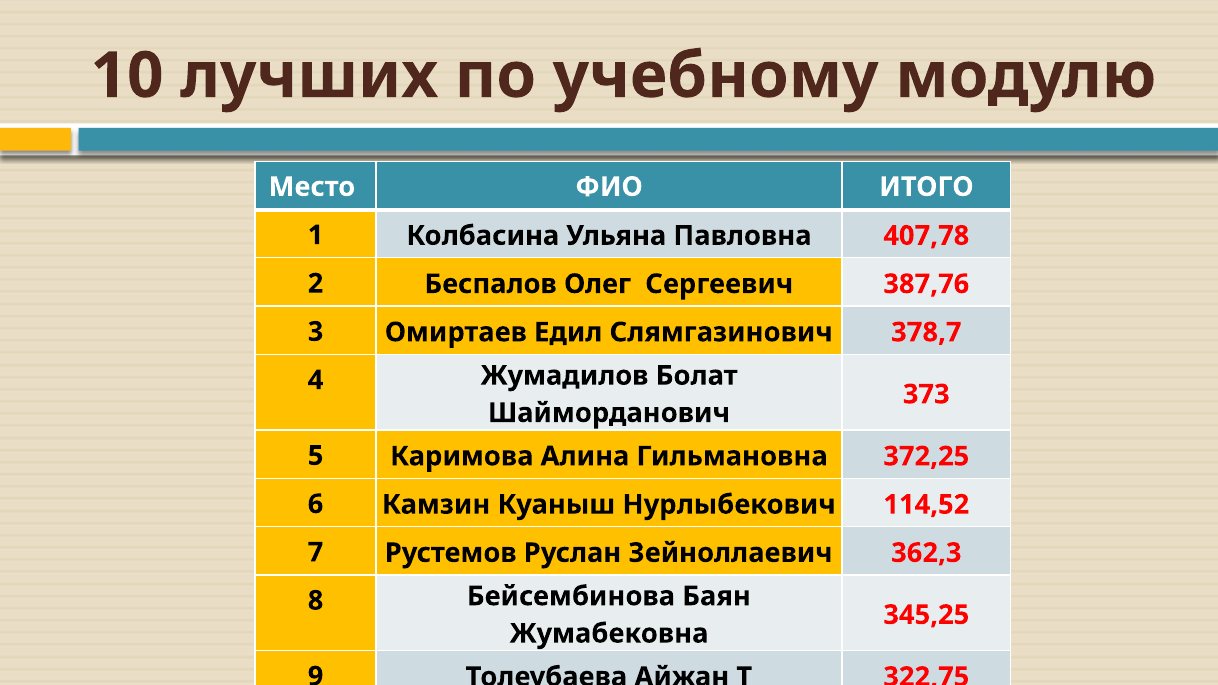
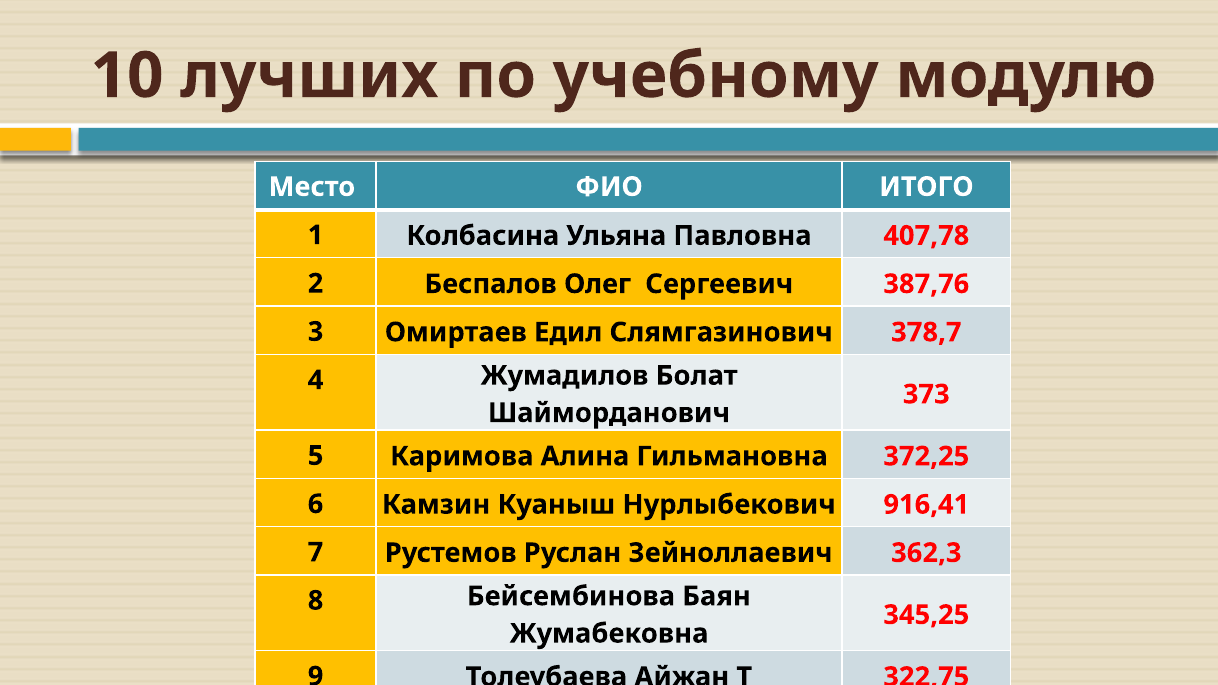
114,52: 114,52 -> 916,41
